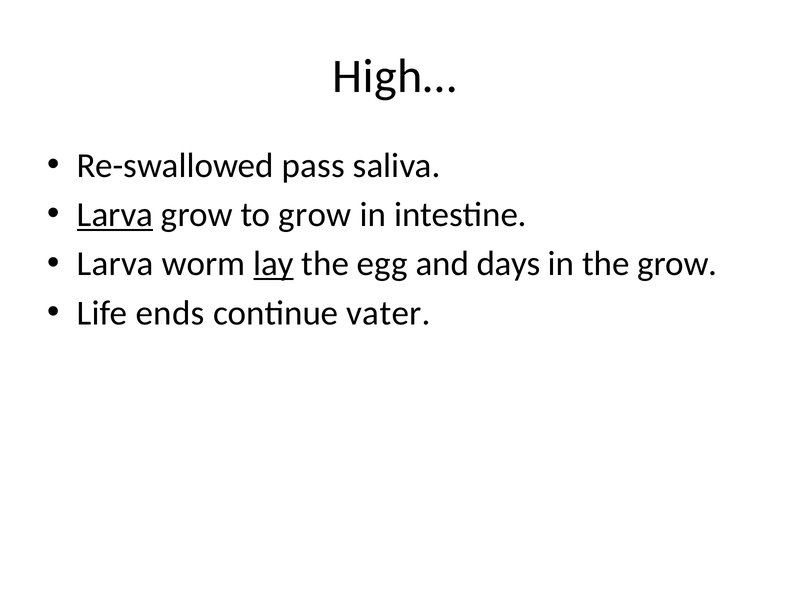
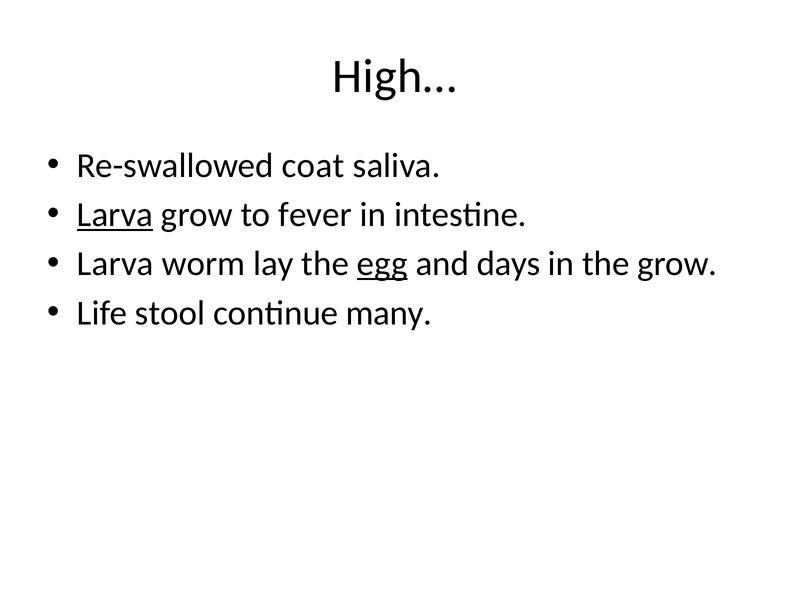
pass: pass -> coat
to grow: grow -> fever
lay underline: present -> none
egg underline: none -> present
ends: ends -> stool
vater: vater -> many
